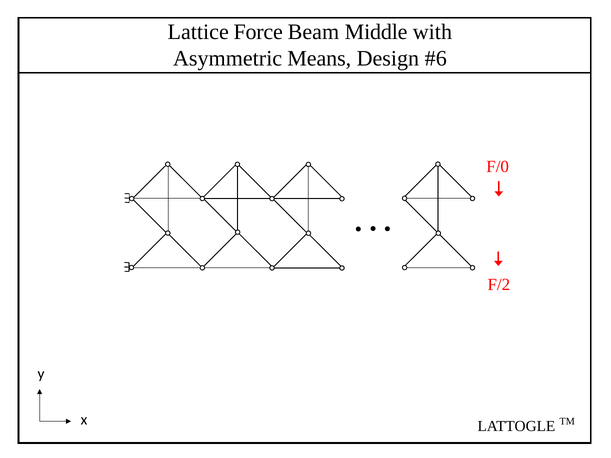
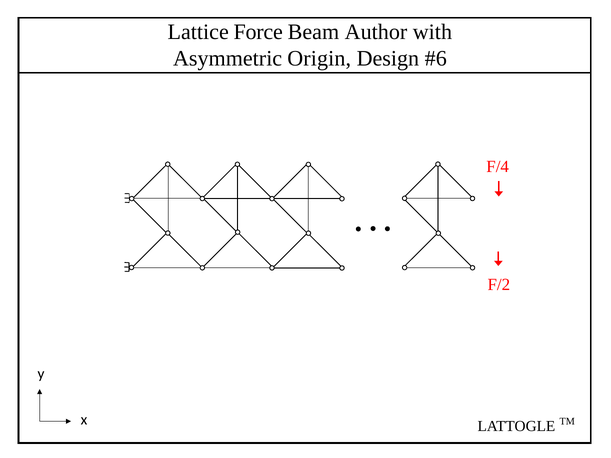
Middle: Middle -> Author
Means: Means -> Origin
F/0: F/0 -> F/4
